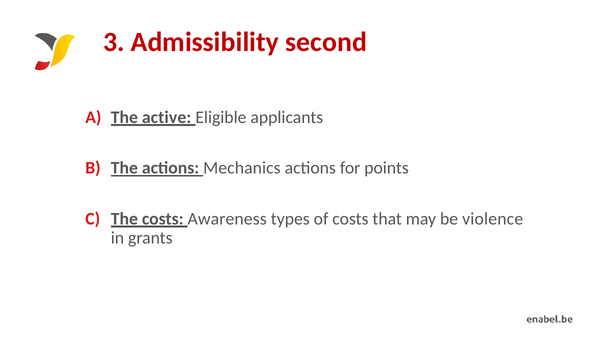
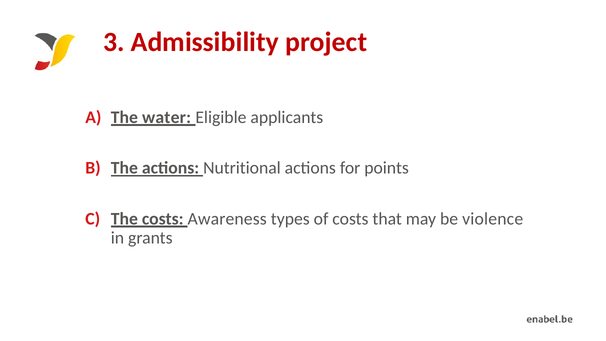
second: second -> project
active: active -> water
Mechanics: Mechanics -> Nutritional
